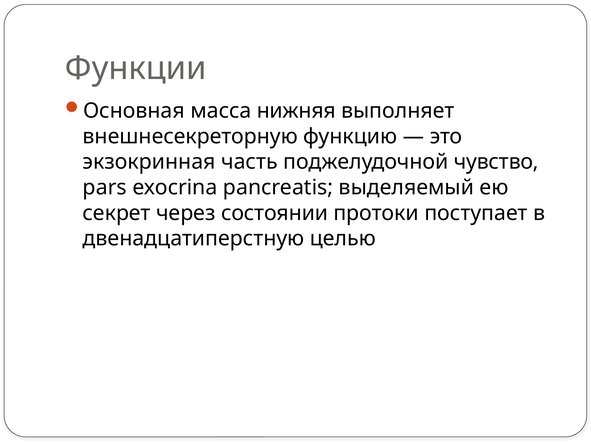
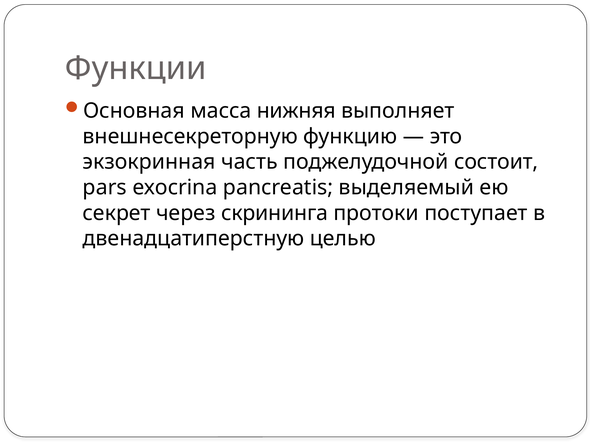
чувство: чувство -> состоит
состоянии: состоянии -> скрининга
